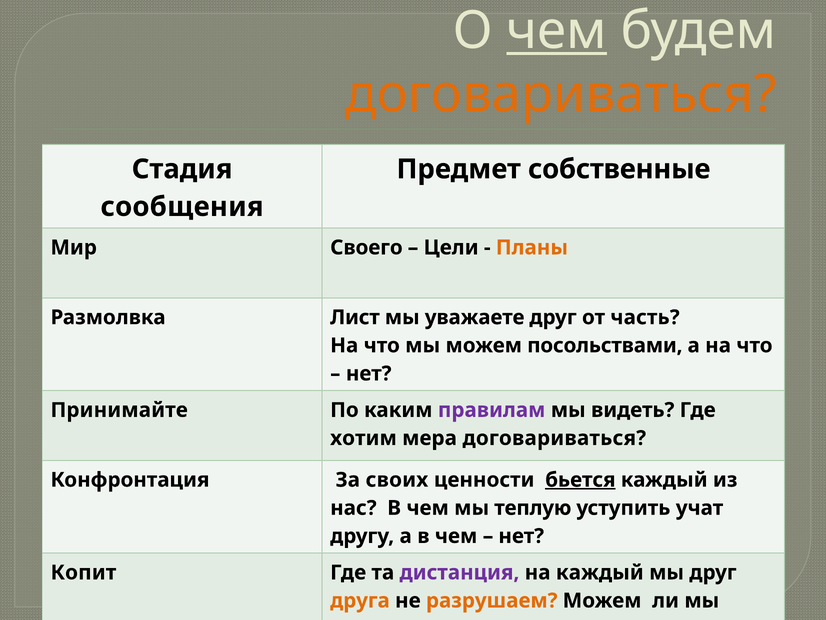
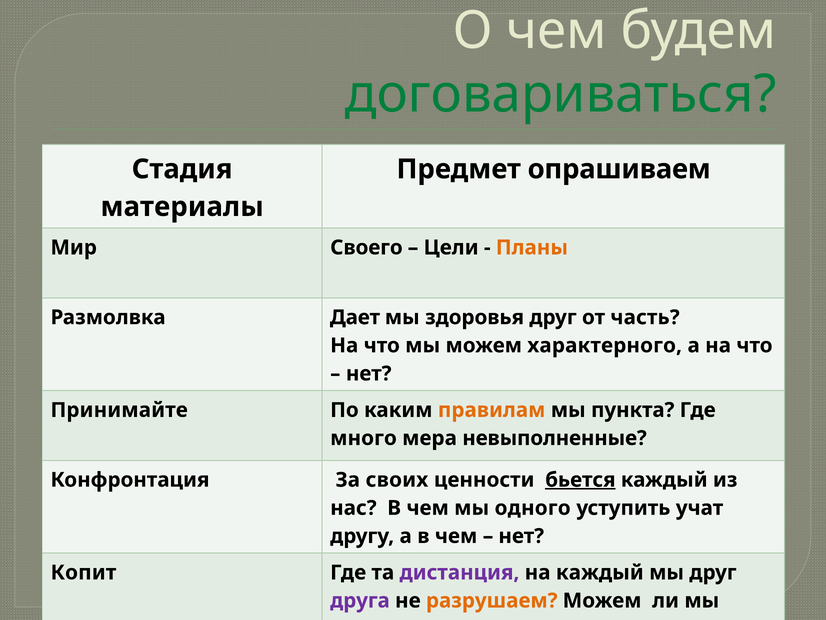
чем at (557, 31) underline: present -> none
договариваться at (561, 94) colour: orange -> green
собственные: собственные -> опрашиваем
сообщения: сообщения -> материалы
Лист: Лист -> Дает
уважаете: уважаете -> здоровья
посольствами: посольствами -> характерного
правилам colour: purple -> orange
видеть: видеть -> пункта
хотим: хотим -> много
мера договариваться: договариваться -> невыполненные
теплую: теплую -> одного
друга colour: orange -> purple
